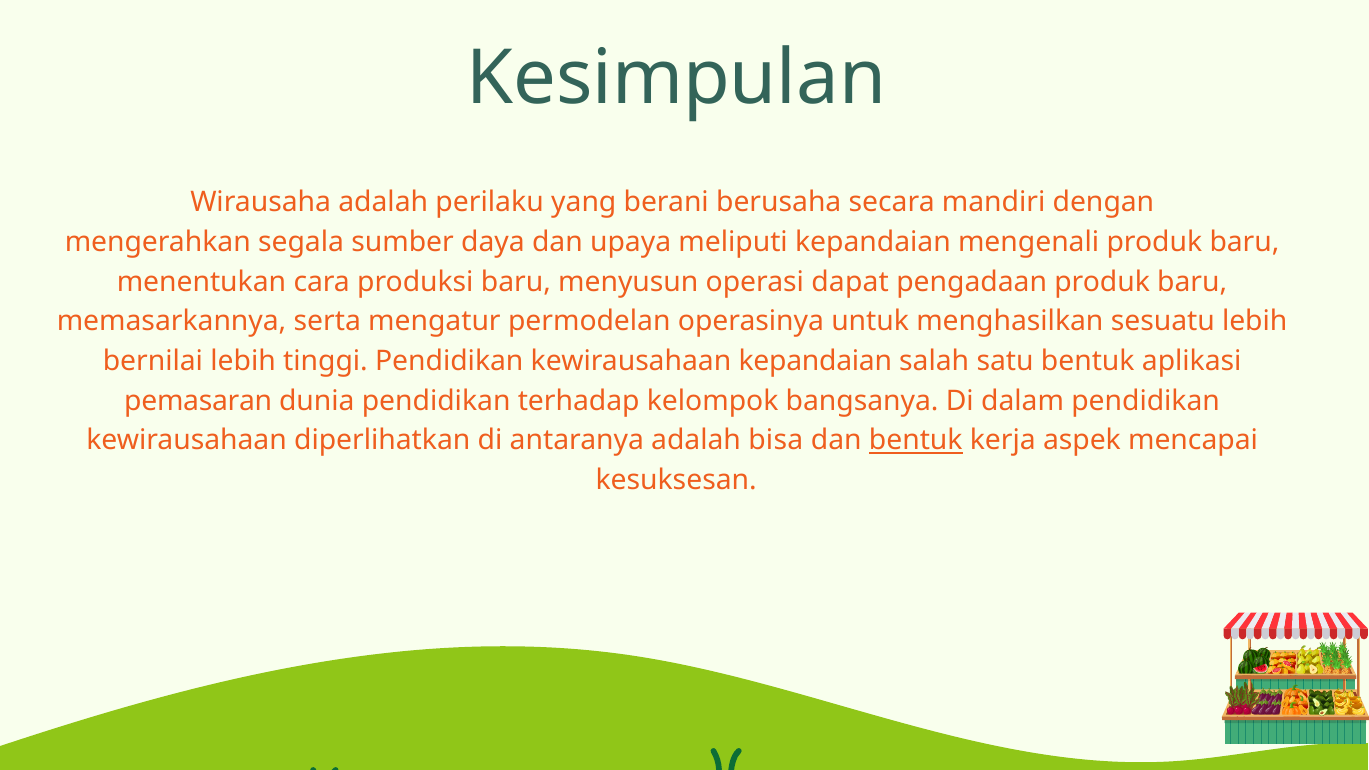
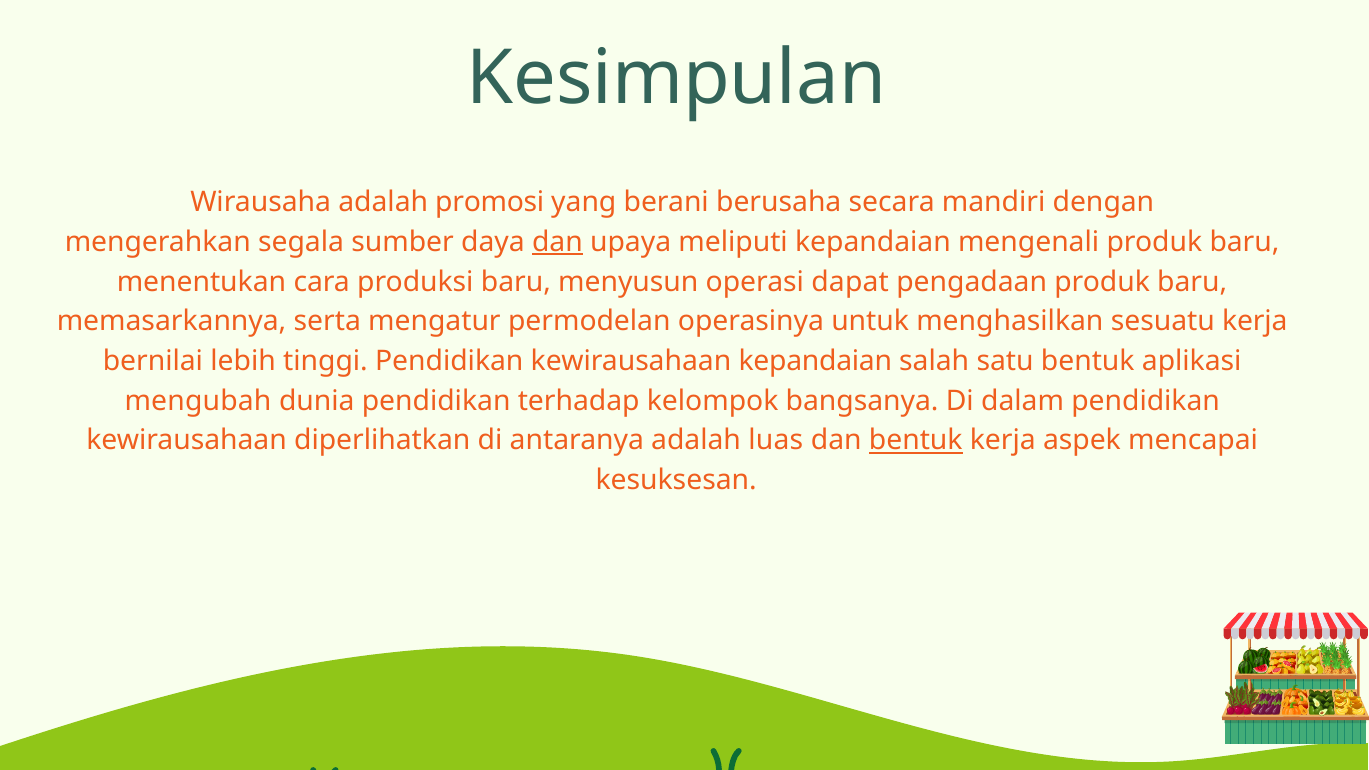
perilaku: perilaku -> promosi
dan at (557, 242) underline: none -> present
sesuatu lebih: lebih -> kerja
pemasaran: pemasaran -> mengubah
bisa: bisa -> luas
